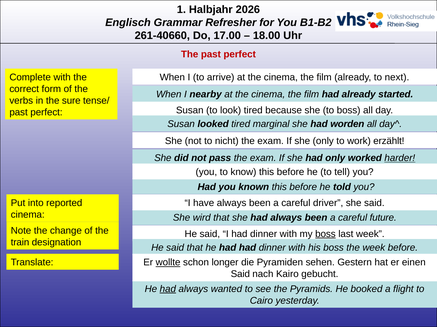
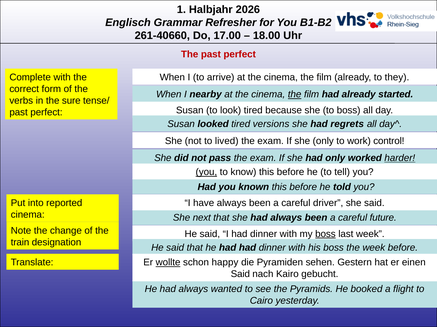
next: next -> they
the at (295, 95) underline: none -> present
marginal: marginal -> versions
worden: worden -> regrets
nicht: nicht -> lived
erzählt: erzählt -> control
you at (206, 173) underline: none -> present
wird: wird -> next
longer: longer -> happy
had at (168, 290) underline: present -> none
